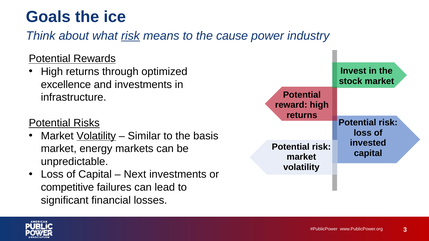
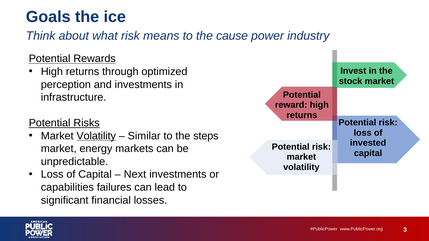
risk at (130, 36) underline: present -> none
excellence: excellence -> perception
basis: basis -> steps
competitive: competitive -> capabilities
